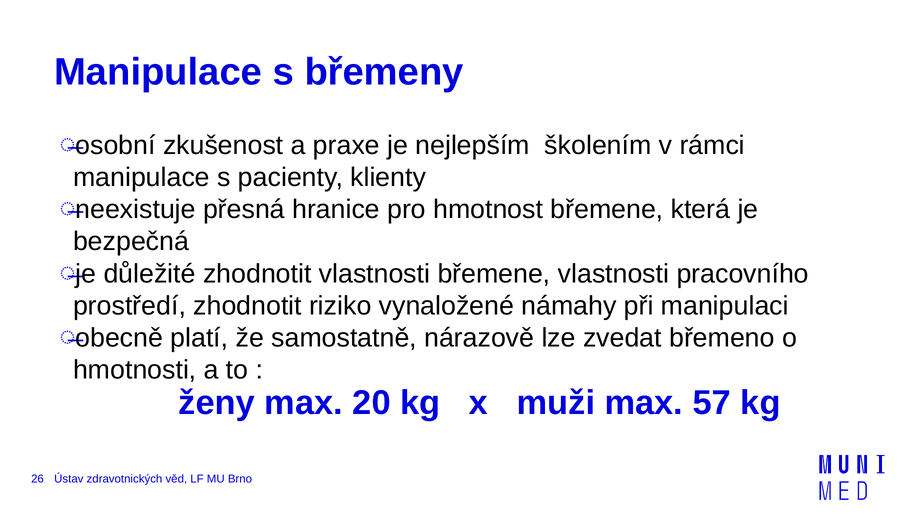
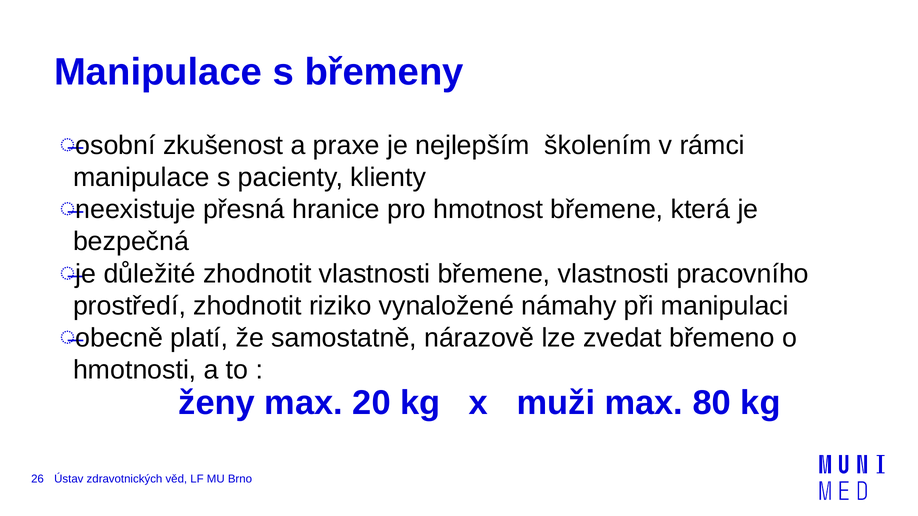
57: 57 -> 80
